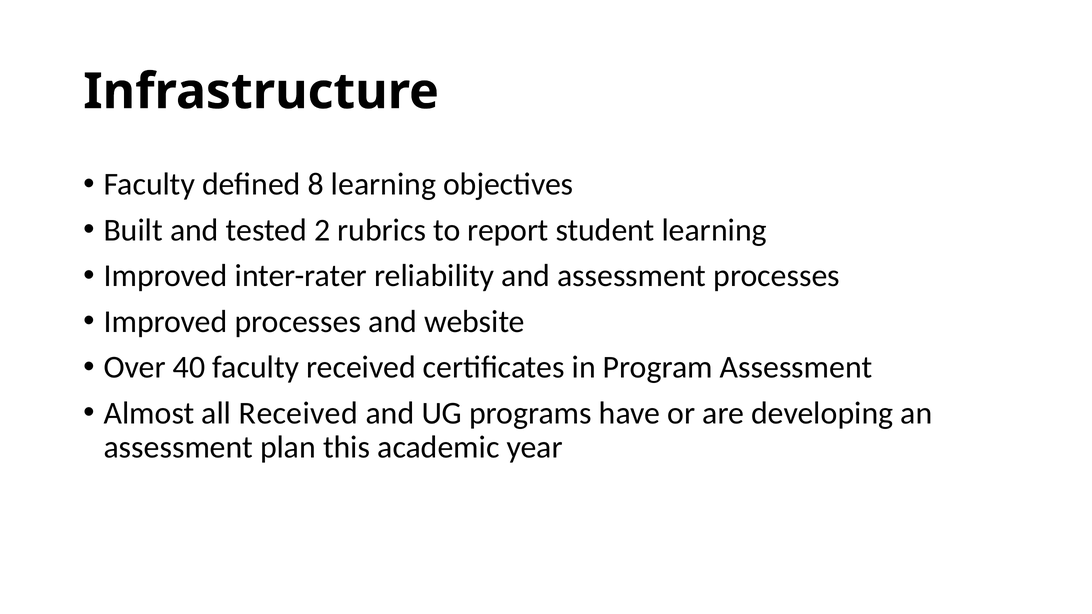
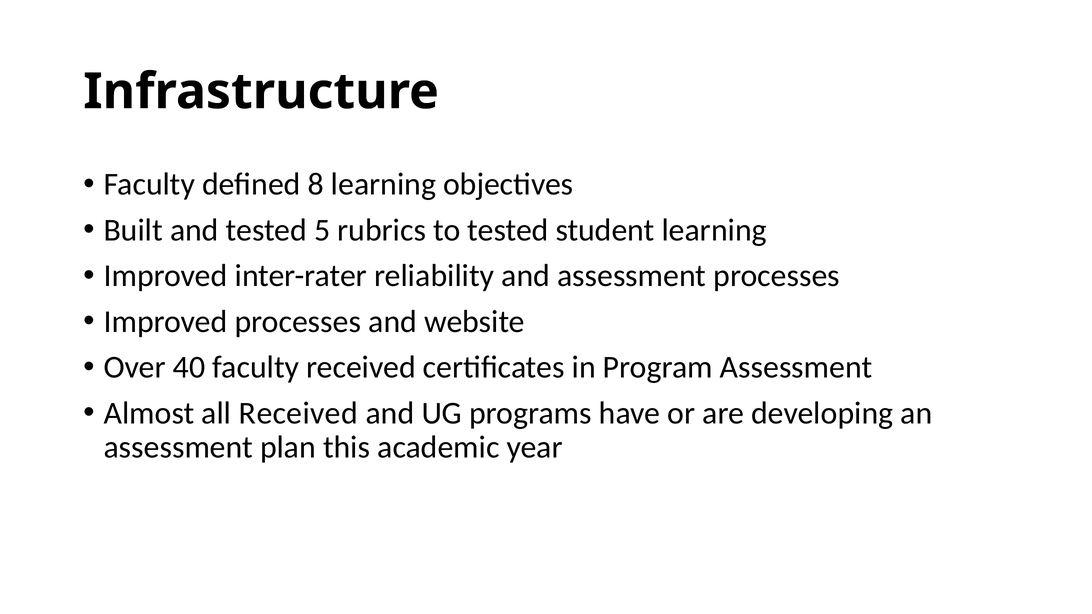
2: 2 -> 5
to report: report -> tested
